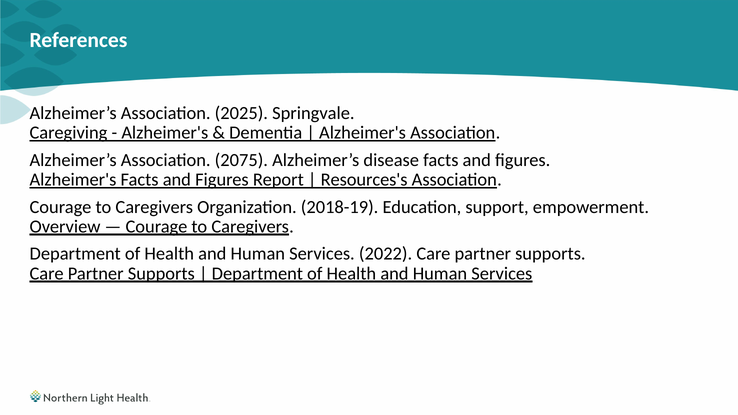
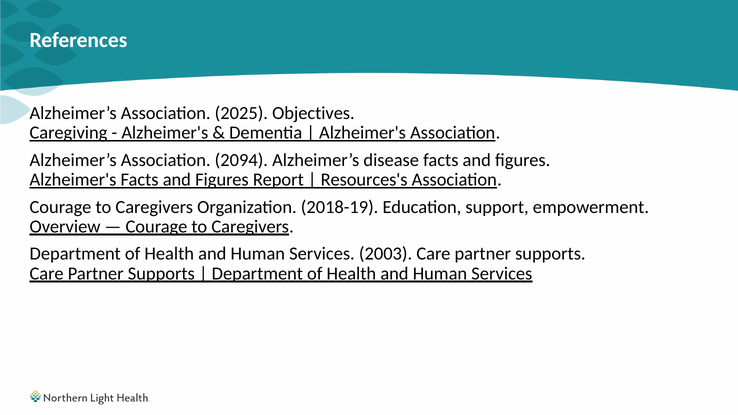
Springvale: Springvale -> Objectives
2075: 2075 -> 2094
2022: 2022 -> 2003
